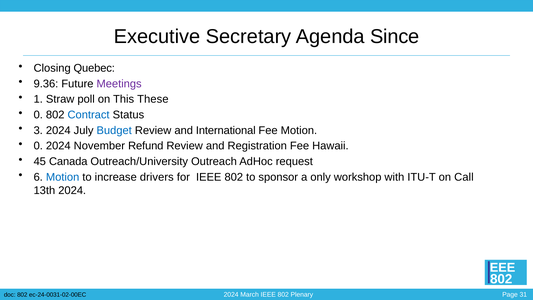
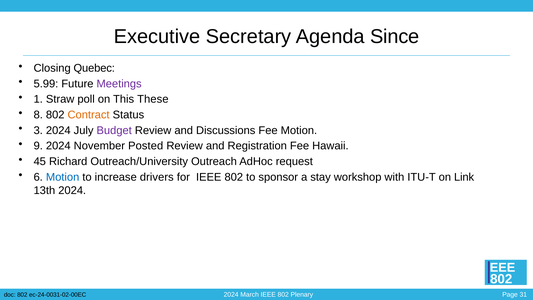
9.36: 9.36 -> 5.99
0 at (38, 115): 0 -> 8
Contract colour: blue -> orange
Budget colour: blue -> purple
International: International -> Discussions
0 at (38, 146): 0 -> 9
Refund: Refund -> Posted
Canada: Canada -> Richard
only: only -> stay
Call: Call -> Link
